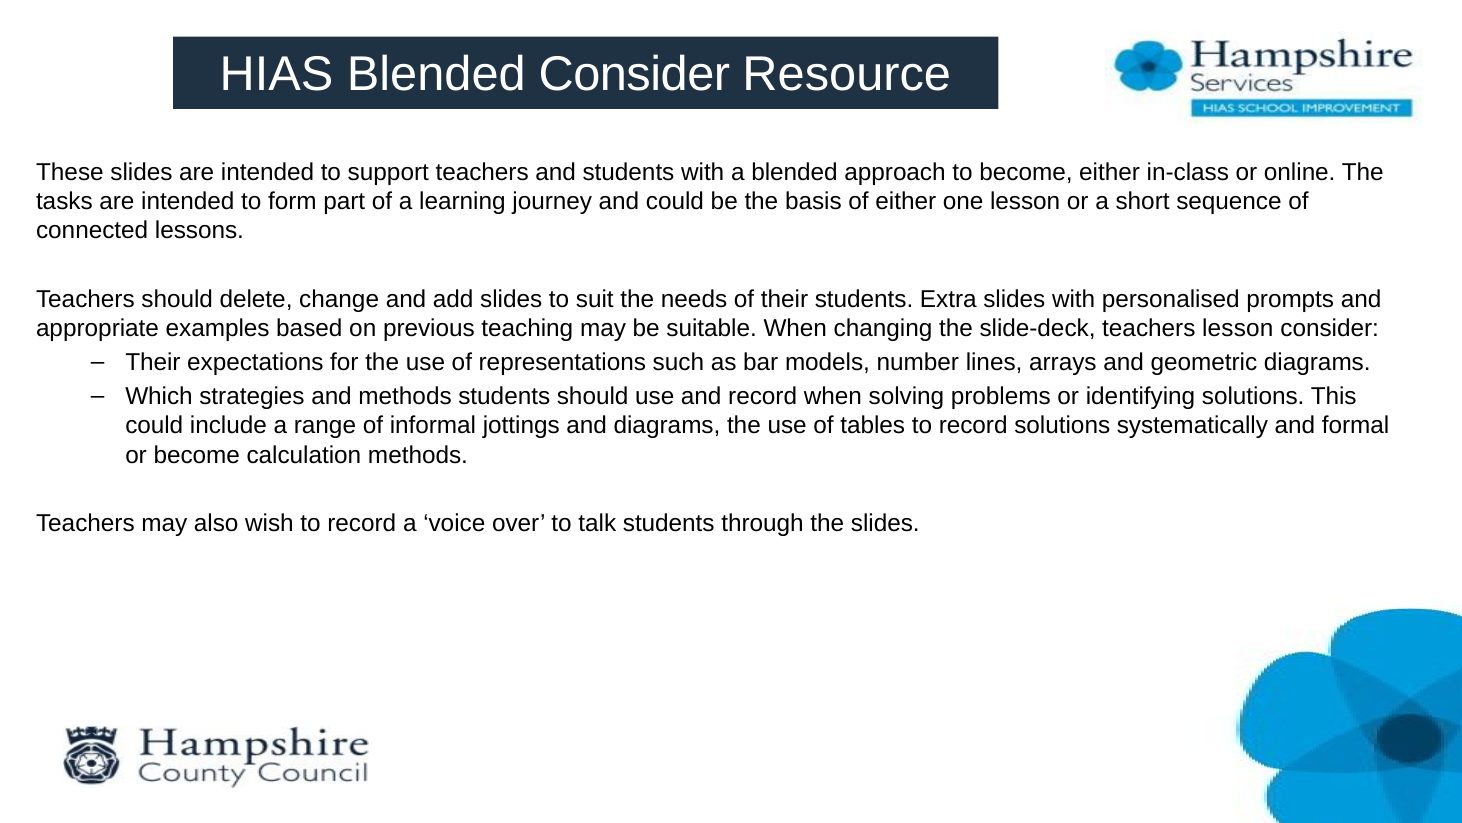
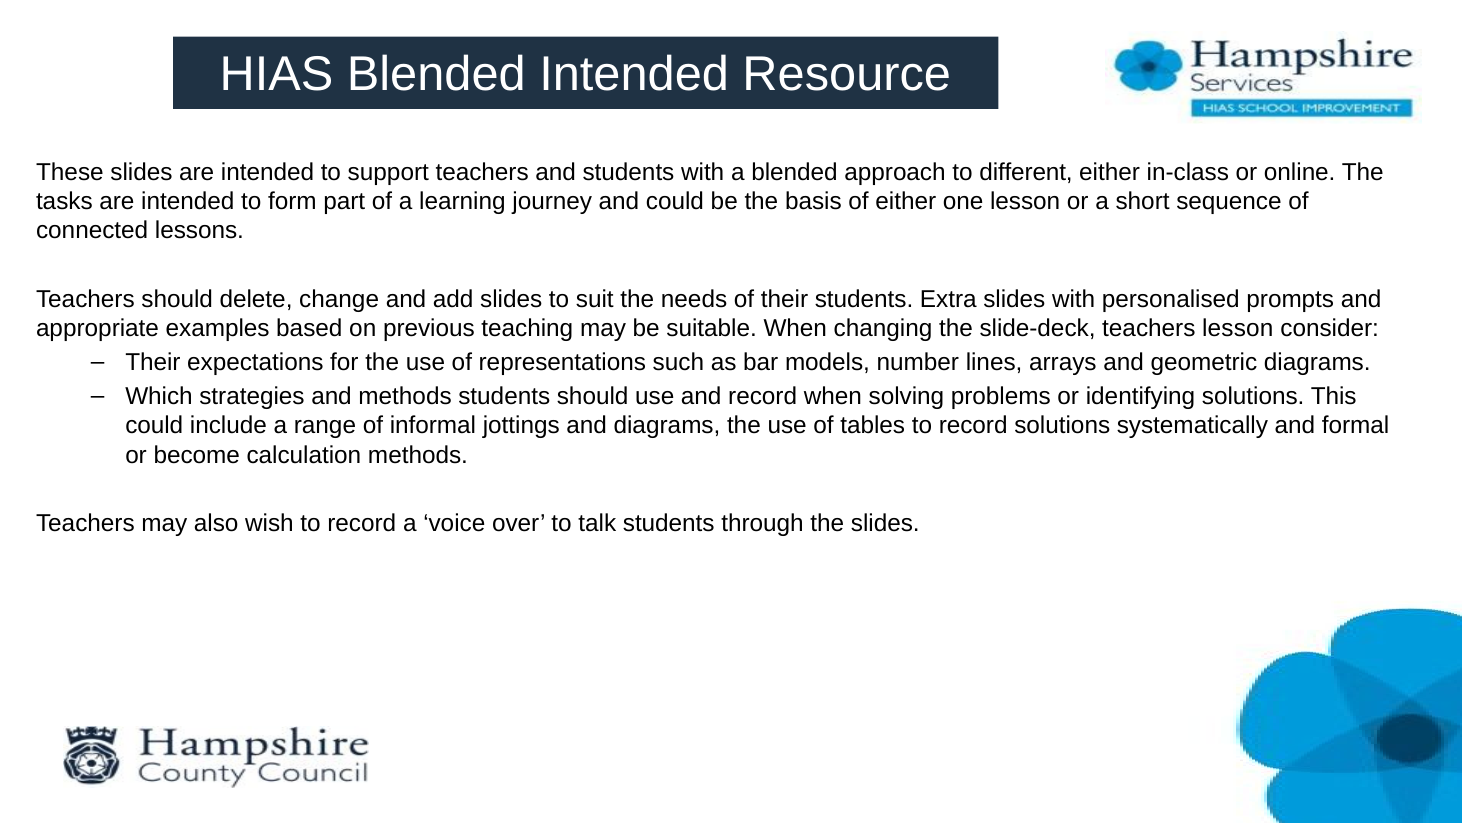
Blended Consider: Consider -> Intended
to become: become -> different
